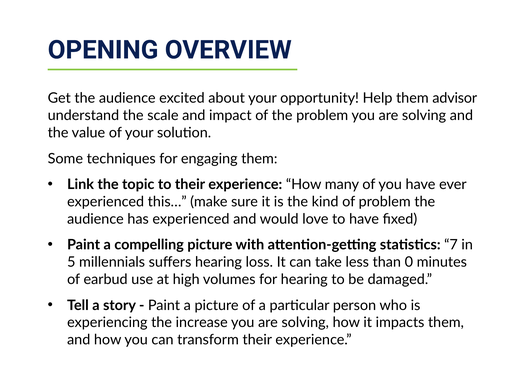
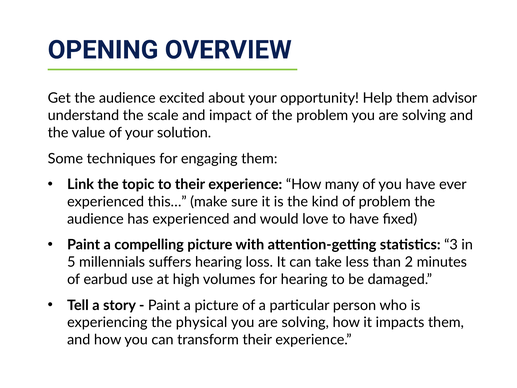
7: 7 -> 3
0: 0 -> 2
increase: increase -> physical
